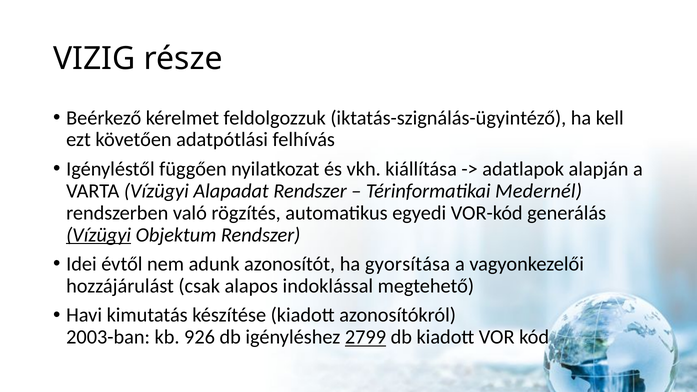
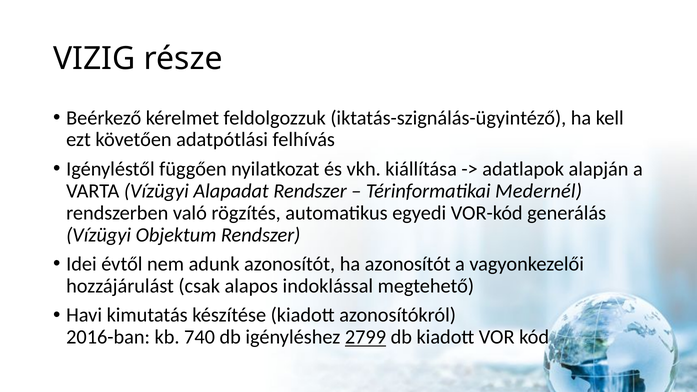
Vízügyi at (99, 235) underline: present -> none
ha gyorsítása: gyorsítása -> azonosítót
2003-ban: 2003-ban -> 2016-ban
926: 926 -> 740
